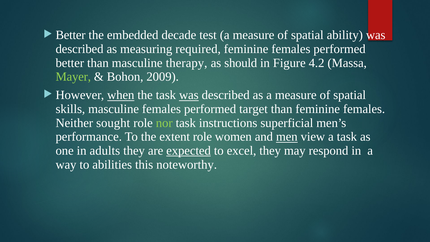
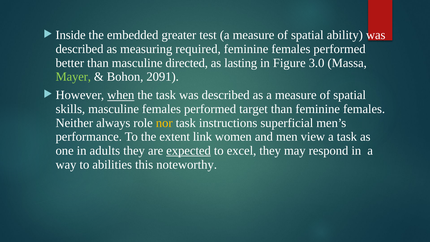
Better at (71, 35): Better -> Inside
decade: decade -> greater
therapy: therapy -> directed
should: should -> lasting
4.2: 4.2 -> 3.0
2009: 2009 -> 2091
was at (189, 95) underline: present -> none
sought: sought -> always
nor colour: light green -> yellow
extent role: role -> link
men underline: present -> none
